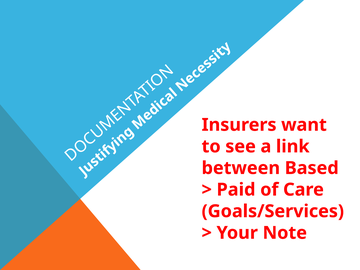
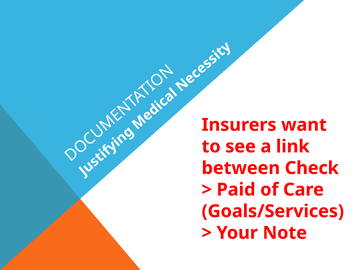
Based: Based -> Check
